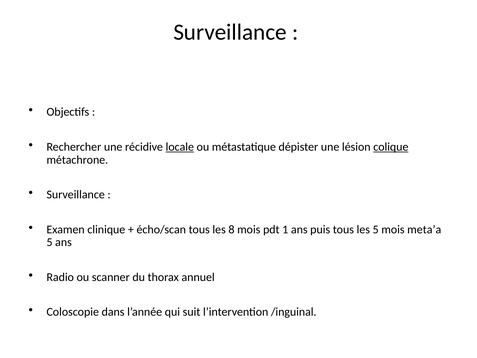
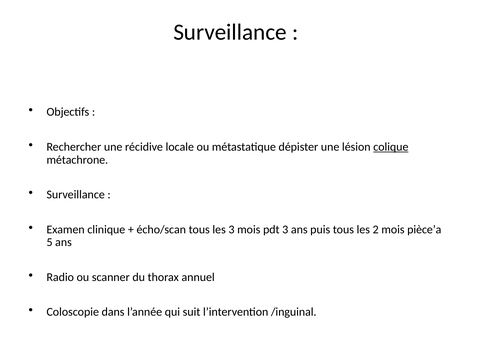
locale underline: present -> none
les 8: 8 -> 3
pdt 1: 1 -> 3
les 5: 5 -> 2
meta’a: meta’a -> pièce’a
